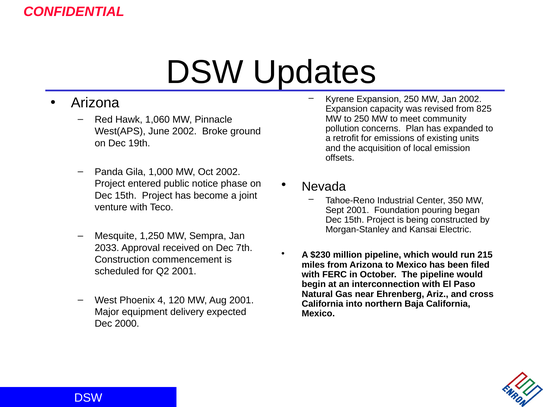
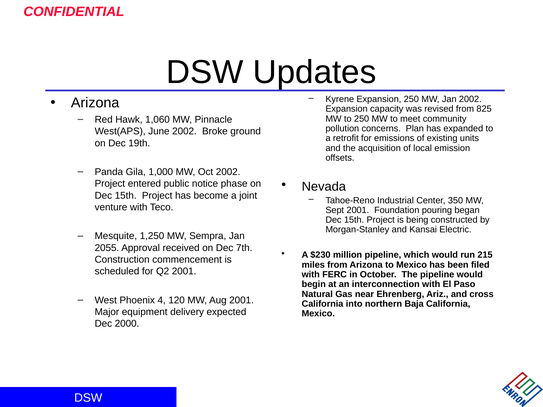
2033: 2033 -> 2055
